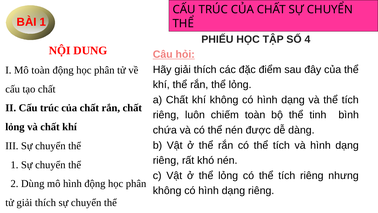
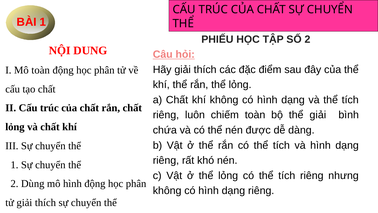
SỐ 4: 4 -> 2
thể tinh: tinh -> giải
